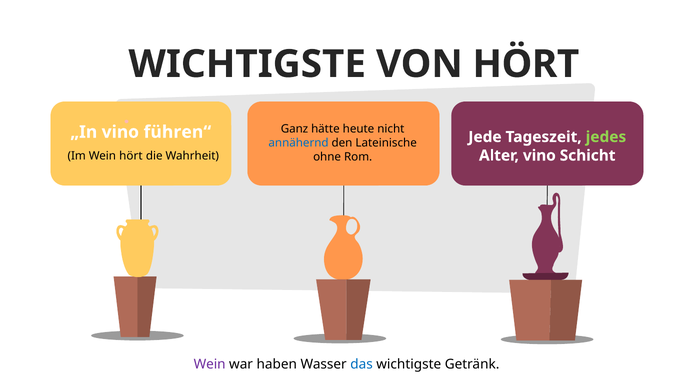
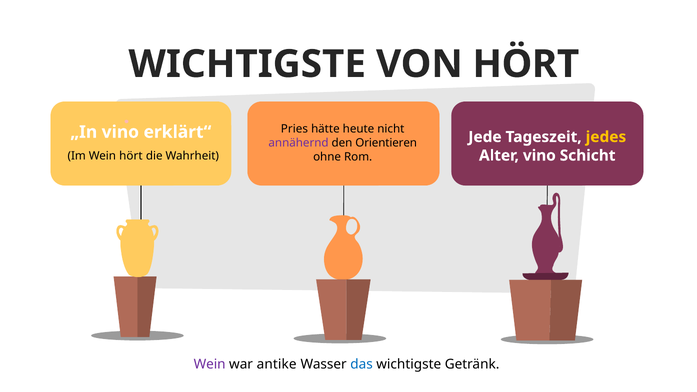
Ganz: Ganz -> Pries
führen“: führen“ -> erklärt“
jedes colour: light green -> yellow
annähernd colour: blue -> purple
Lateinische: Lateinische -> Orientieren
haben: haben -> antike
